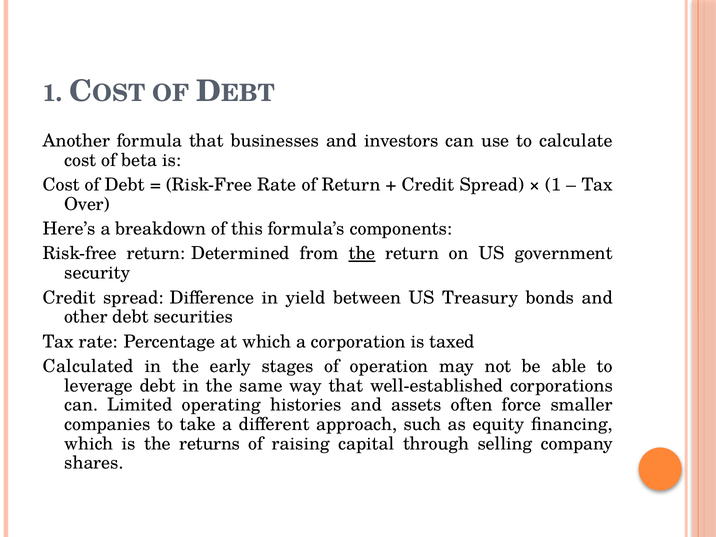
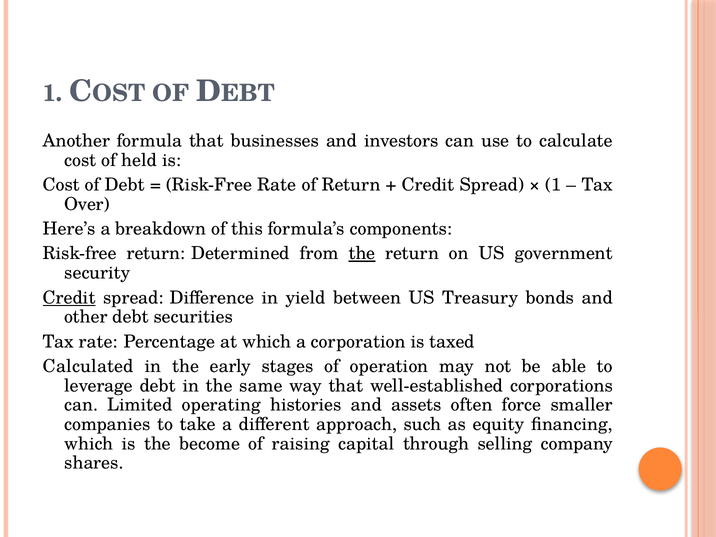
beta: beta -> held
Credit at (69, 298) underline: none -> present
returns: returns -> become
